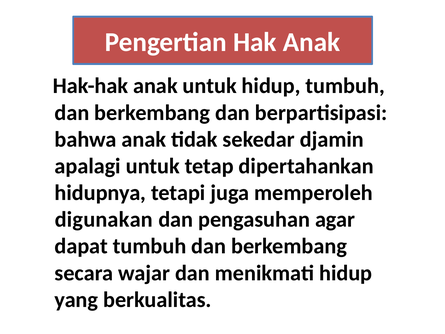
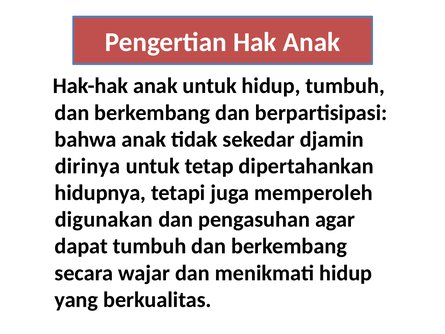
apalagi: apalagi -> dirinya
